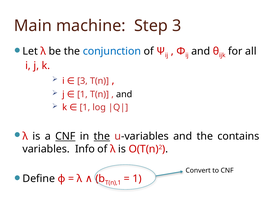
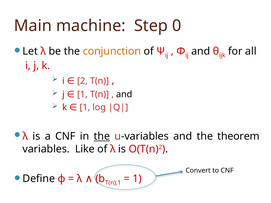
Step 3: 3 -> 0
conjunction colour: blue -> orange
3 at (82, 81): 3 -> 2
CNF at (65, 136) underline: present -> none
contains: contains -> theorem
Info: Info -> Like
